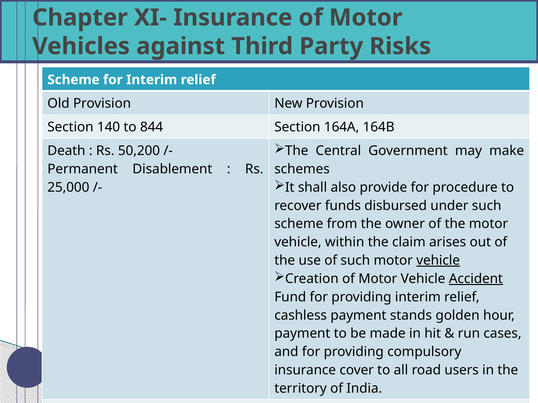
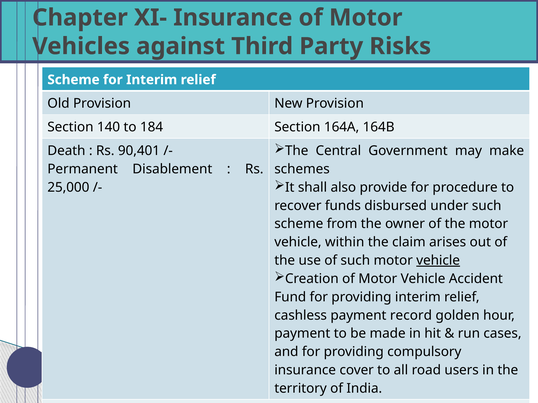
844: 844 -> 184
50,200: 50,200 -> 90,401
Accident underline: present -> none
stands: stands -> record
